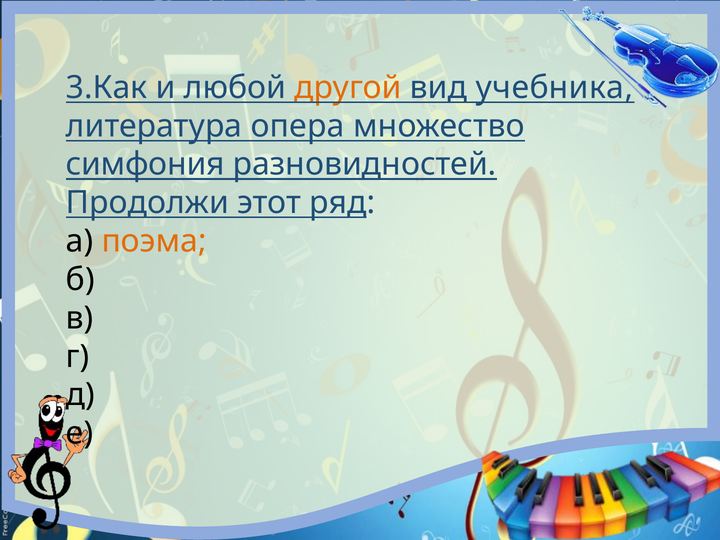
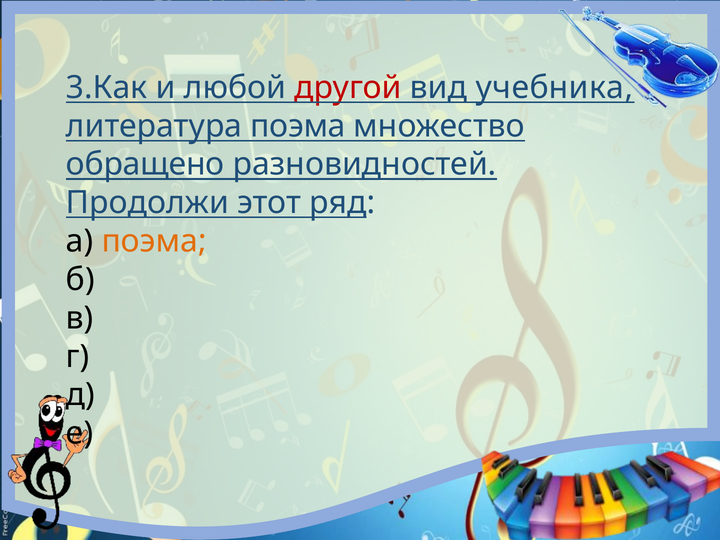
другой colour: orange -> red
литература опера: опера -> поэма
симфония: симфония -> обращено
